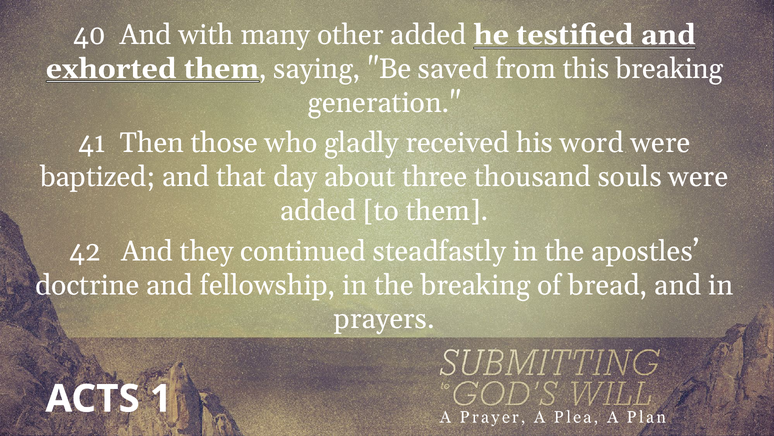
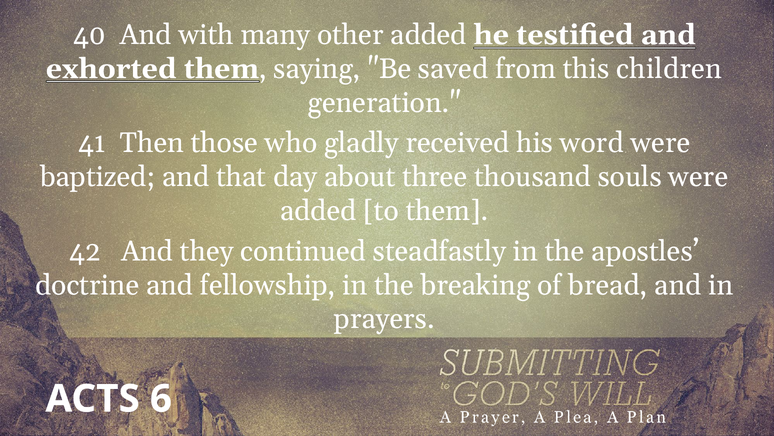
this breaking: breaking -> children
1: 1 -> 6
